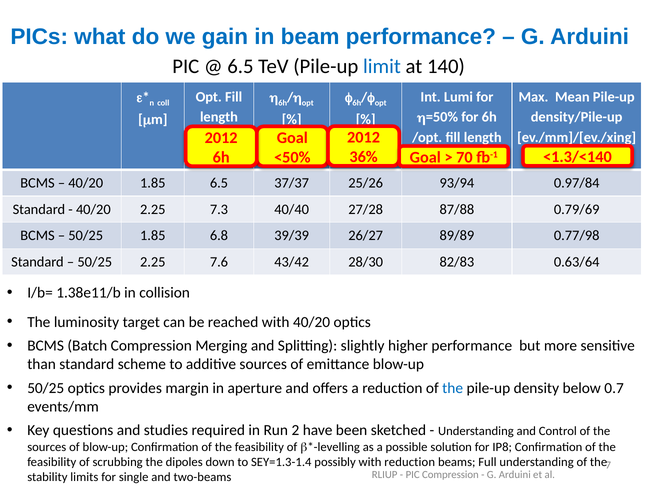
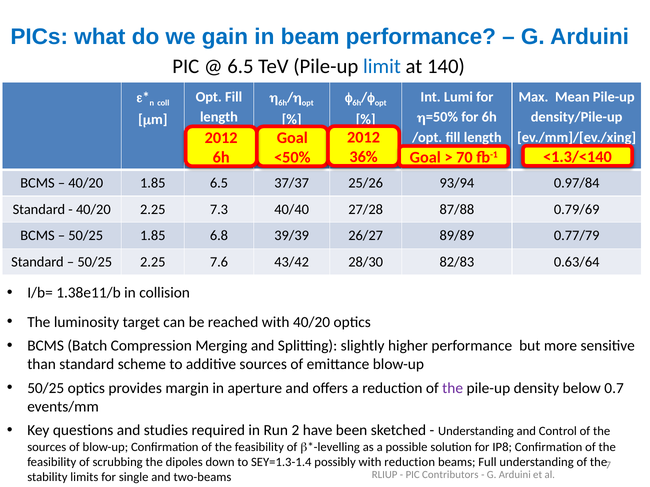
0.77/98: 0.77/98 -> 0.77/79
the at (453, 388) colour: blue -> purple
PIC Compression: Compression -> Contributors
